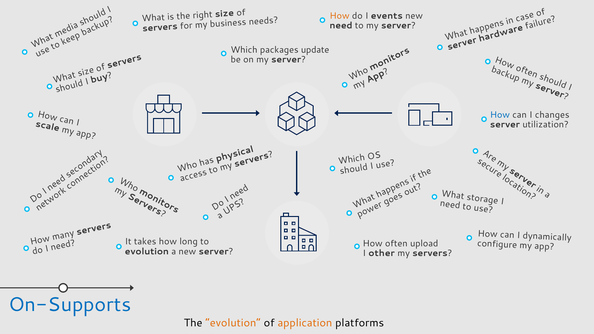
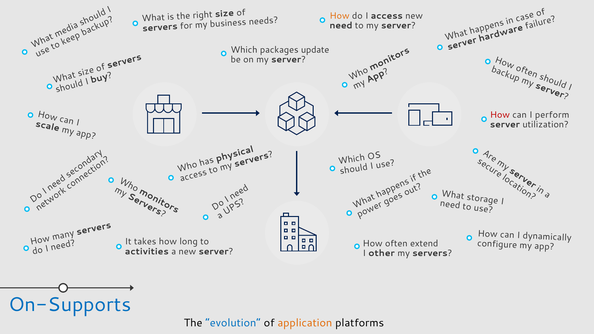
events: events -> access
How at (500, 115) colour: blue -> red
changes: changes -> perform
upload: upload -> extend
evolution at (147, 251): evolution -> activities
evolution at (233, 323) colour: orange -> blue
